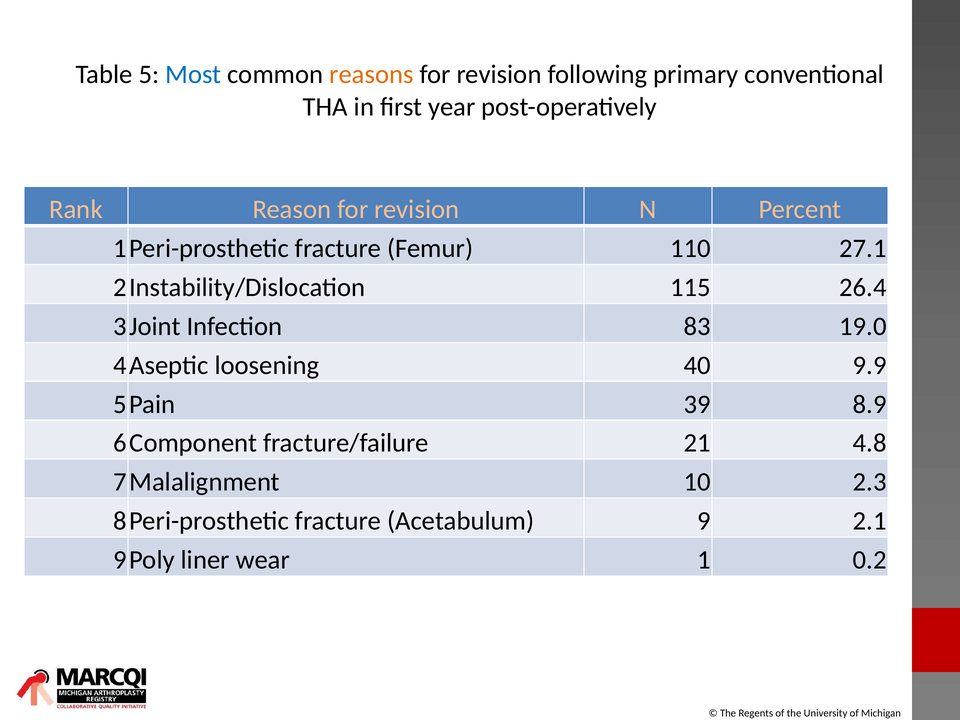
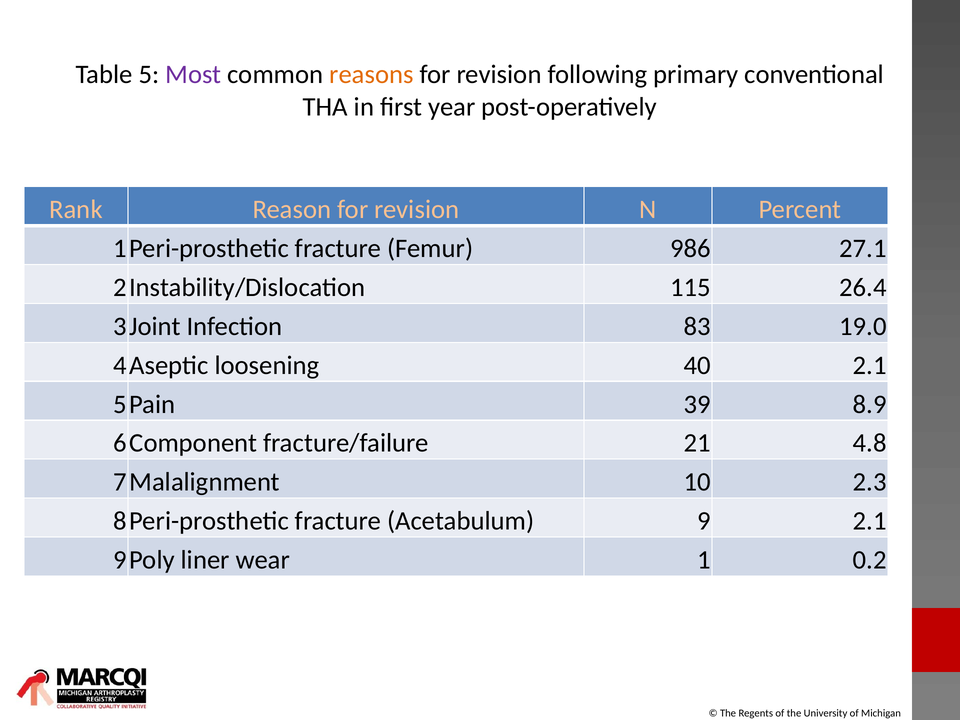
Most colour: blue -> purple
110: 110 -> 986
40 9.9: 9.9 -> 2.1
